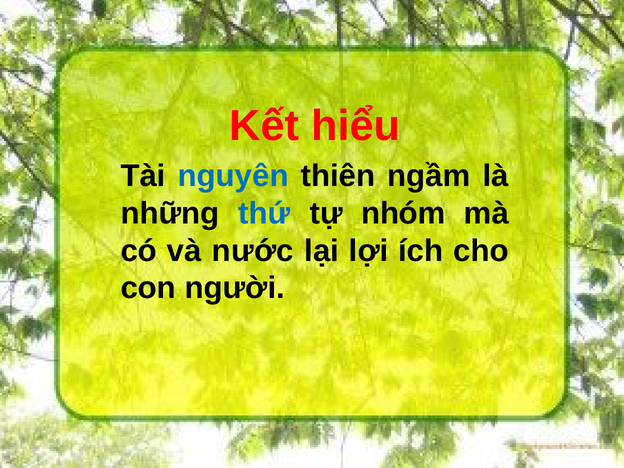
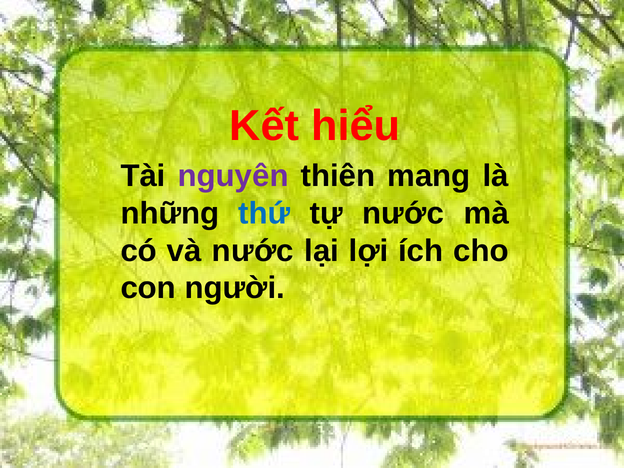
nguyên colour: blue -> purple
ngầm: ngầm -> mang
tự nhóm: nhóm -> nước
